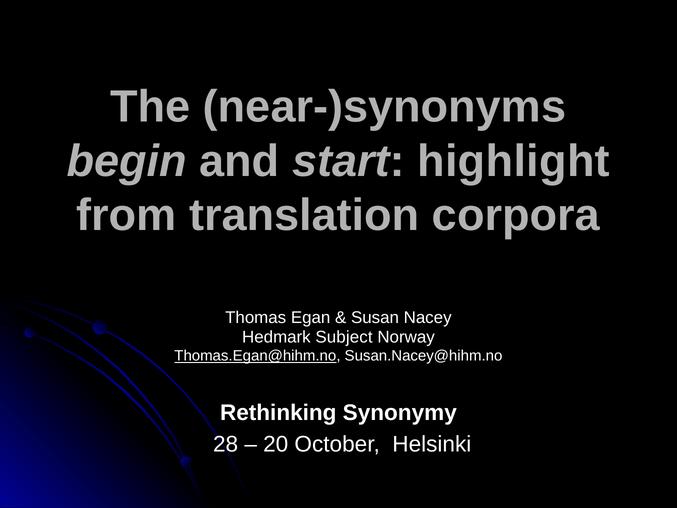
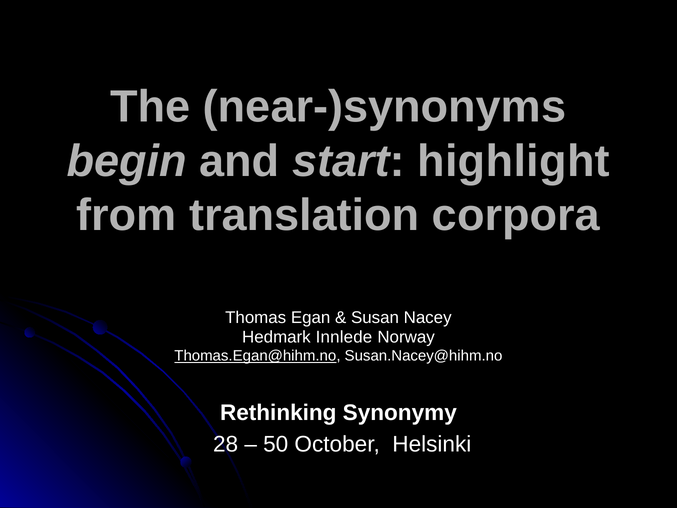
Subject: Subject -> Innlede
20: 20 -> 50
